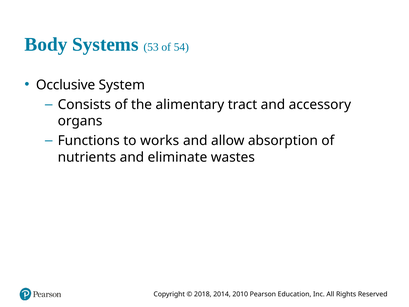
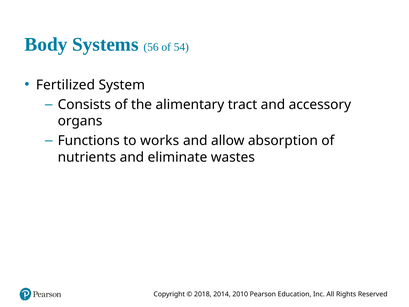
53: 53 -> 56
Occlusive: Occlusive -> Fertilized
